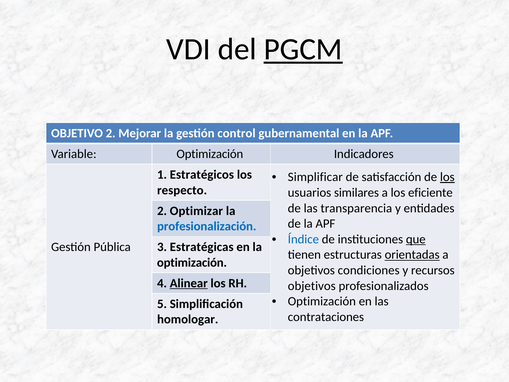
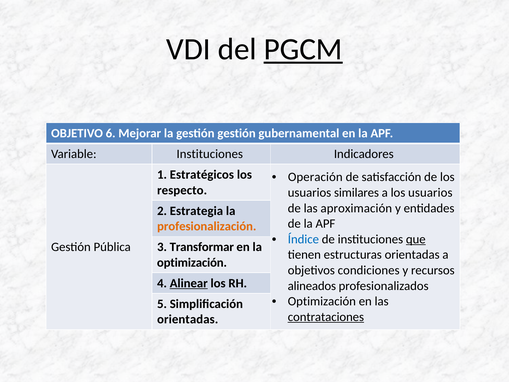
OBJETIVO 2: 2 -> 6
gestión control: control -> gestión
Variable Optimización: Optimización -> Instituciones
Simplificar: Simplificar -> Operación
los at (447, 177) underline: present -> none
a los eficiente: eficiente -> usuarios
transparencia: transparencia -> aproximación
Optimizar: Optimizar -> Estrategia
profesionalización colour: blue -> orange
Estratégicas: Estratégicas -> Transformar
orientadas at (412, 255) underline: present -> none
objetivos at (312, 286): objetivos -> alineados
contrataciones underline: none -> present
homologar at (188, 319): homologar -> orientadas
